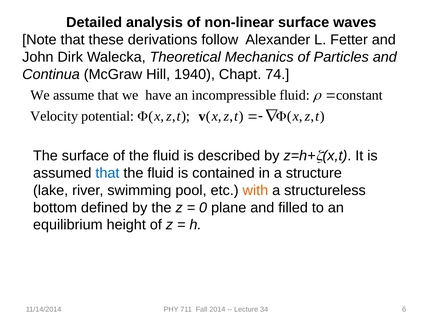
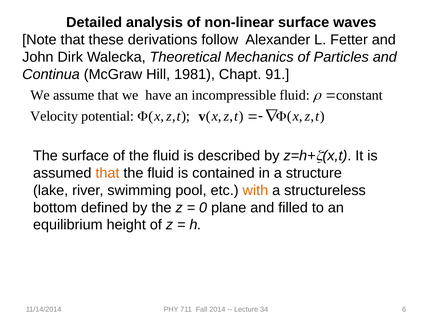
1940: 1940 -> 1981
74: 74 -> 91
that at (107, 173) colour: blue -> orange
